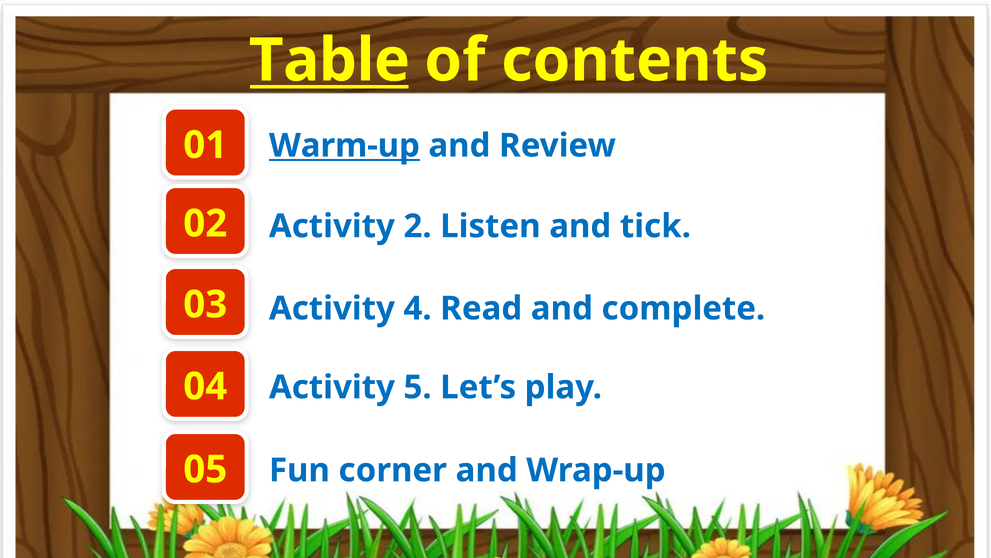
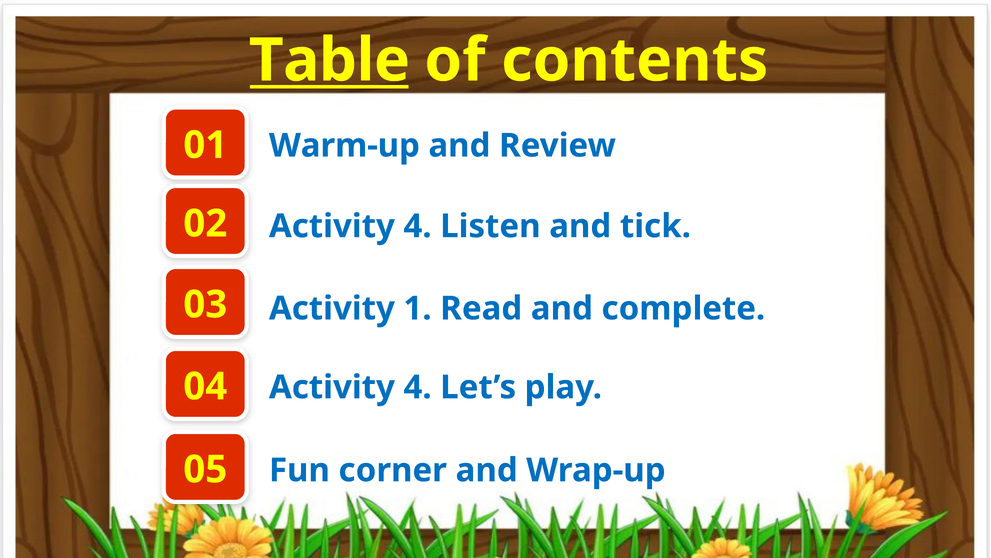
Warm-up underline: present -> none
2 at (418, 226): 2 -> 4
4: 4 -> 1
5 at (418, 387): 5 -> 4
